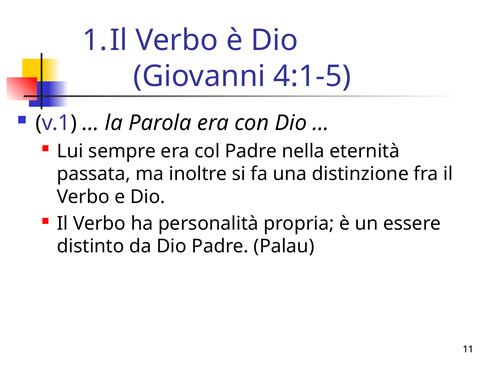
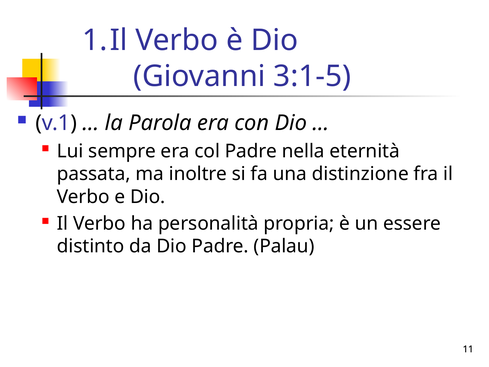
4:1-5: 4:1-5 -> 3:1-5
